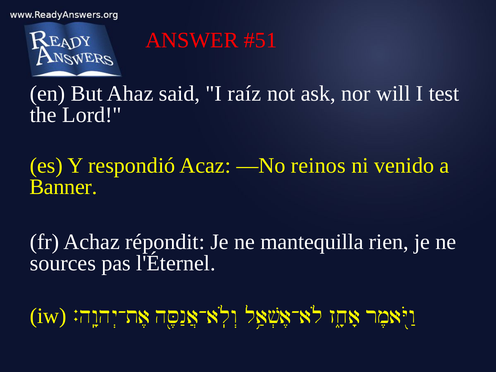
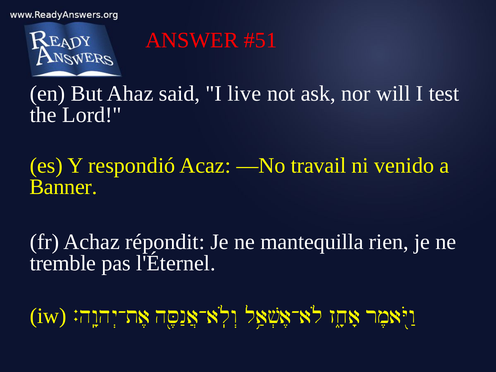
raíz: raíz -> live
reinos: reinos -> travail
sources: sources -> tremble
